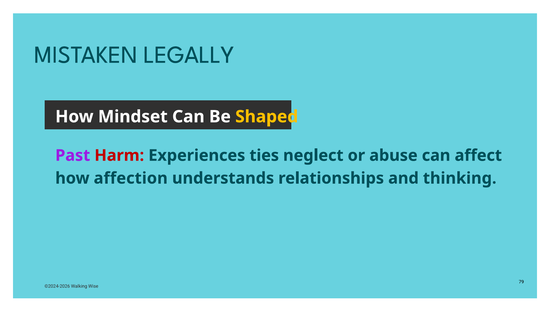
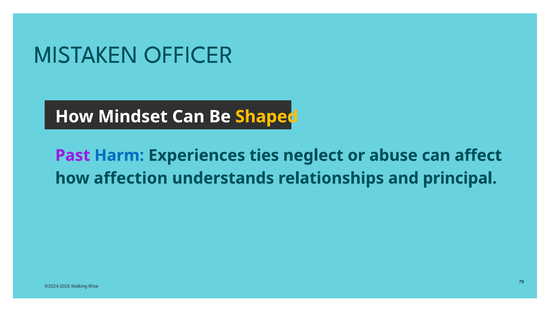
LEGALLY: LEGALLY -> OFFICER
Harm colour: red -> blue
thinking: thinking -> principal
